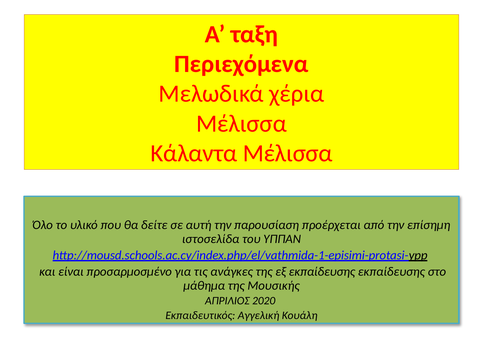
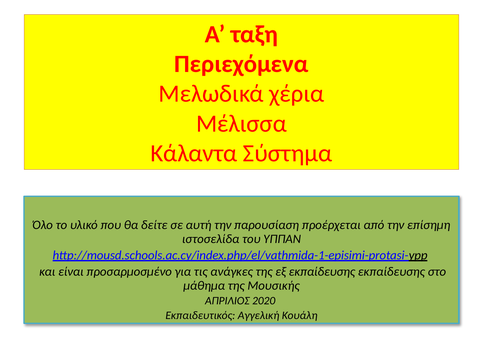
Κάλαντα Μέλισσα: Μέλισσα -> Σύστημα
